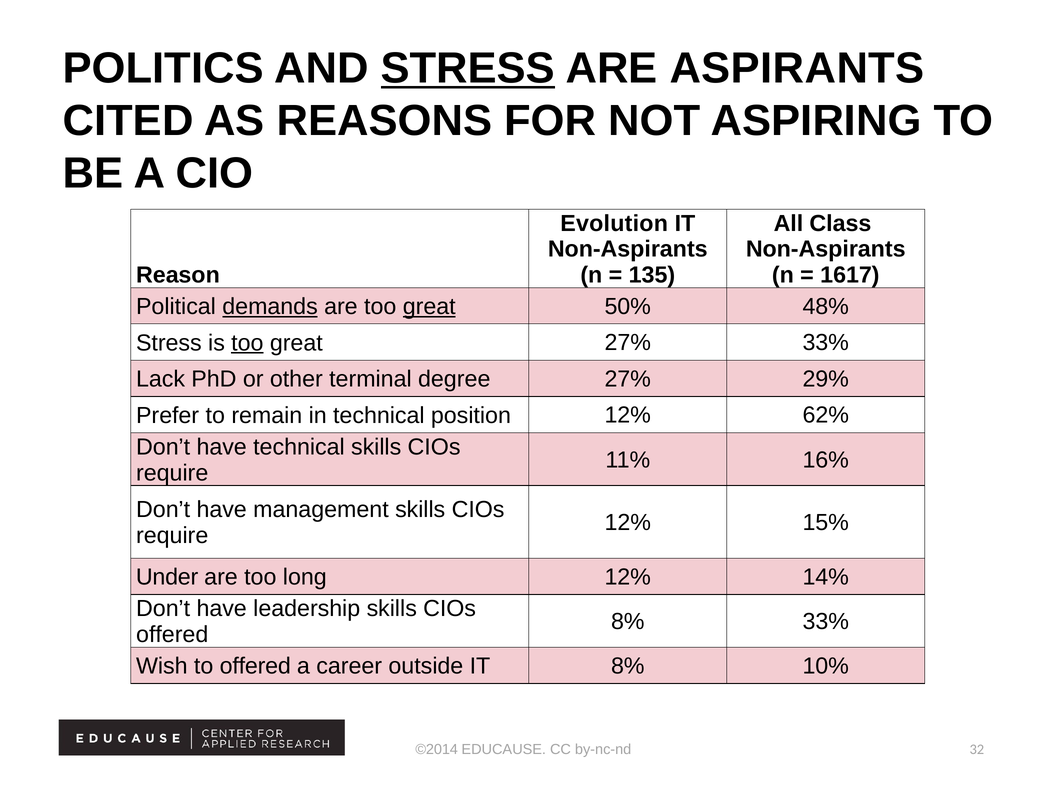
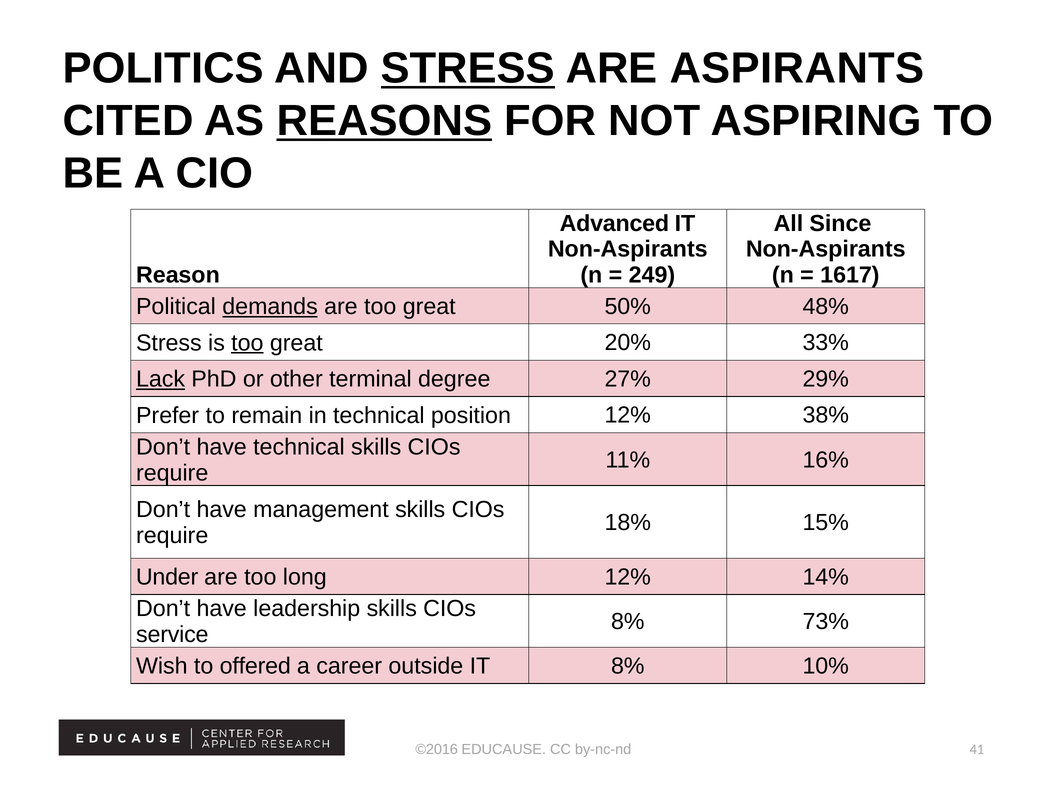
REASONS underline: none -> present
Evolution: Evolution -> Advanced
Class: Class -> Since
135: 135 -> 249
great at (429, 307) underline: present -> none
great 27%: 27% -> 20%
Lack underline: none -> present
62%: 62% -> 38%
12% at (628, 523): 12% -> 18%
8% 33%: 33% -> 73%
offered at (172, 635): offered -> service
©2014: ©2014 -> ©2016
32: 32 -> 41
